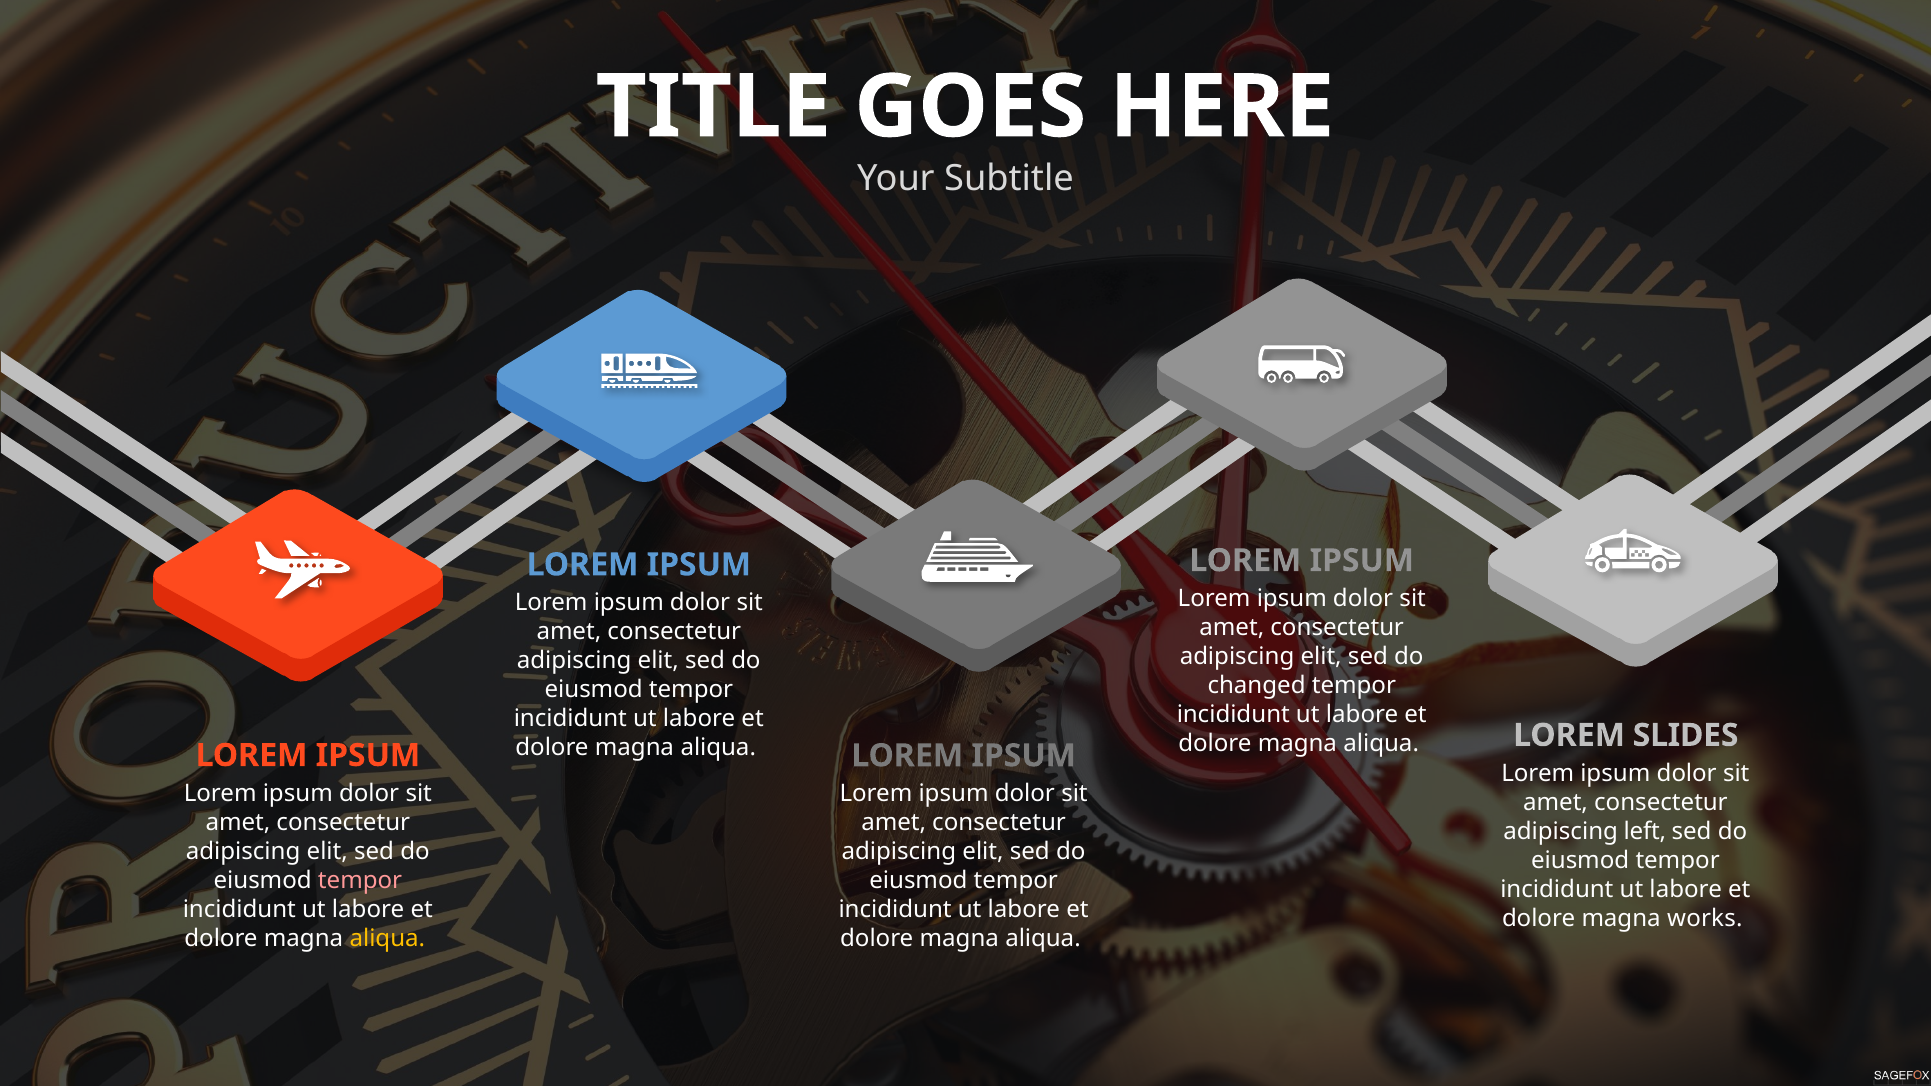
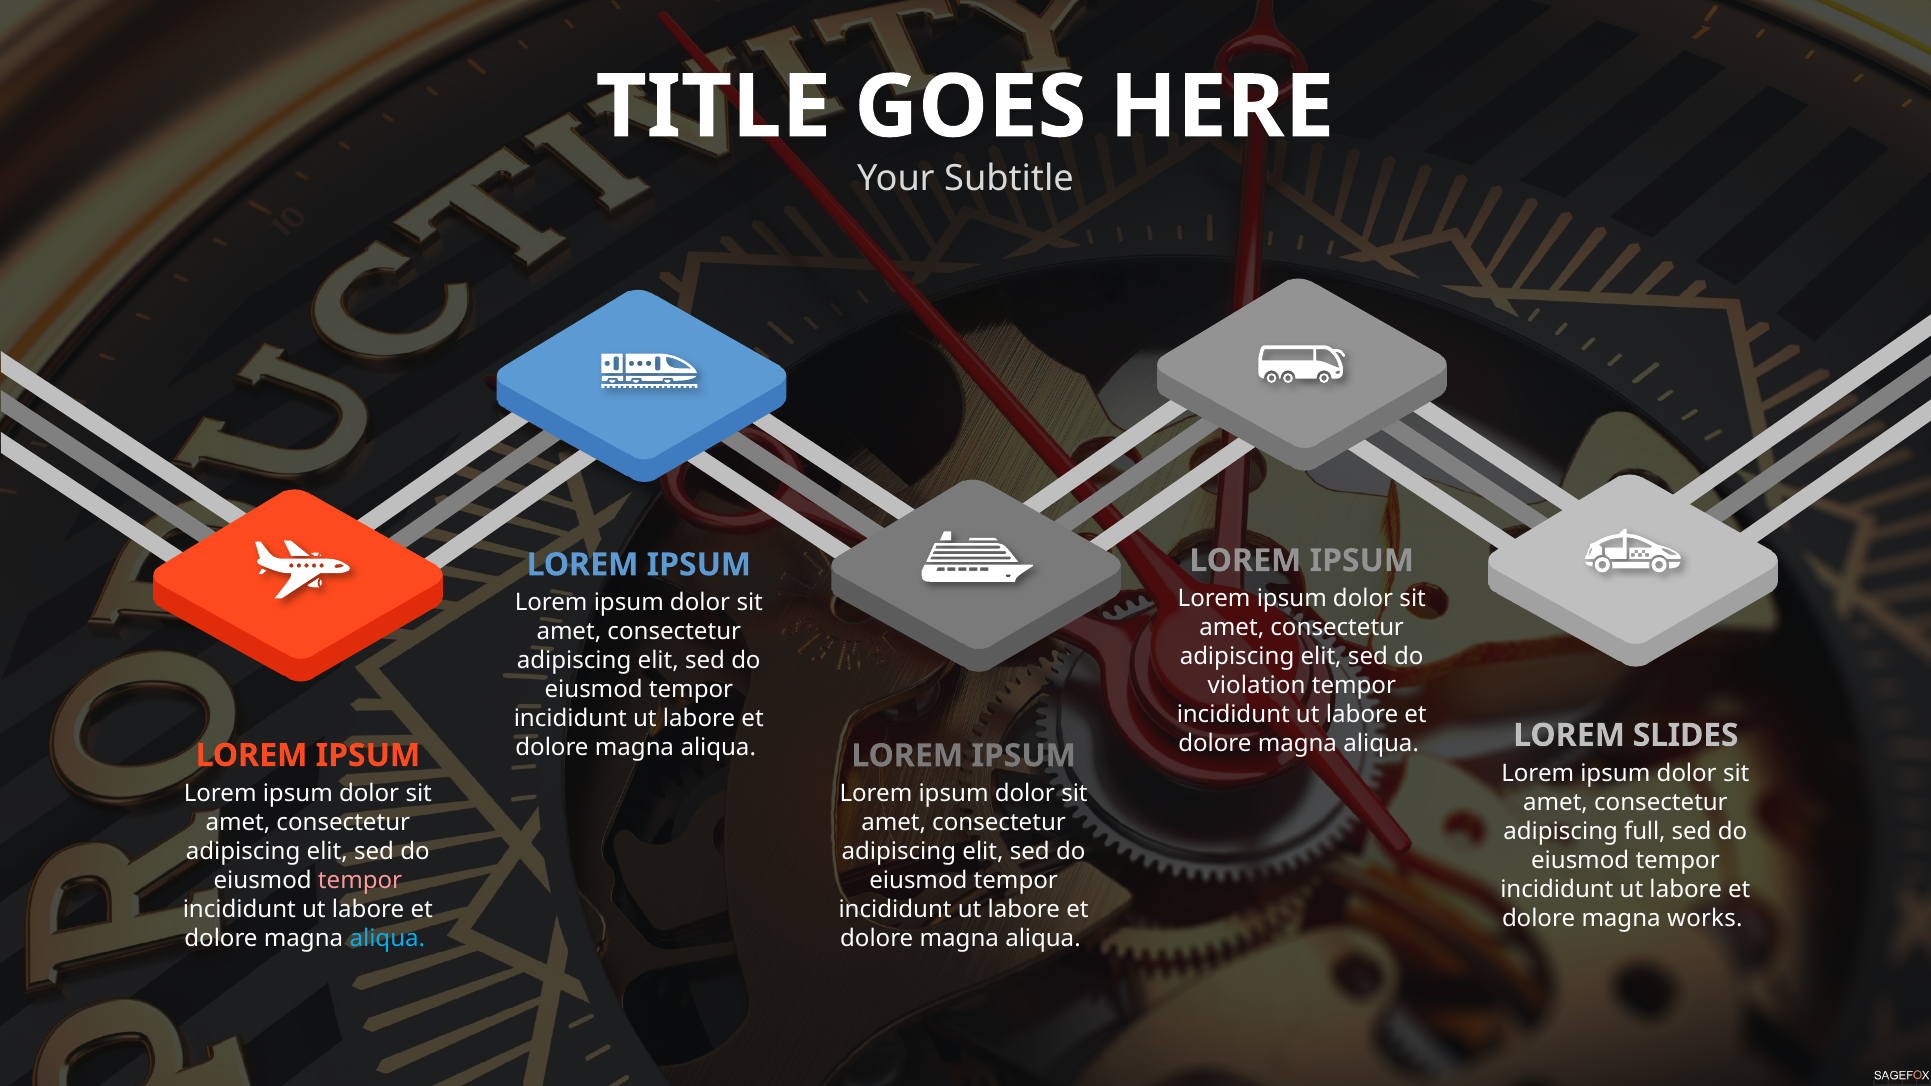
changed: changed -> violation
left: left -> full
aliqua at (387, 938) colour: yellow -> light blue
